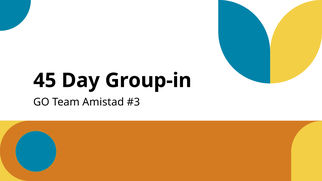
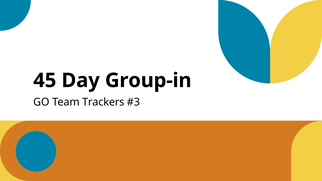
Amistad: Amistad -> Trackers
